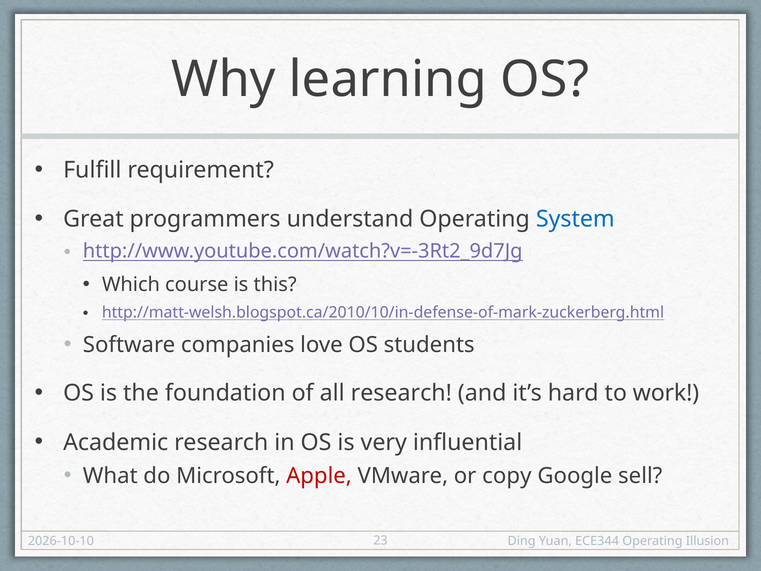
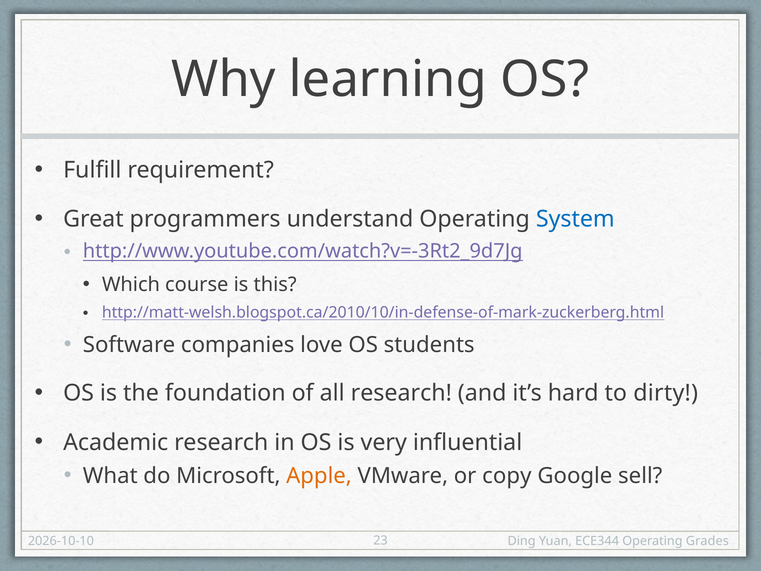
work: work -> dirty
Apple colour: red -> orange
Illusion: Illusion -> Grades
